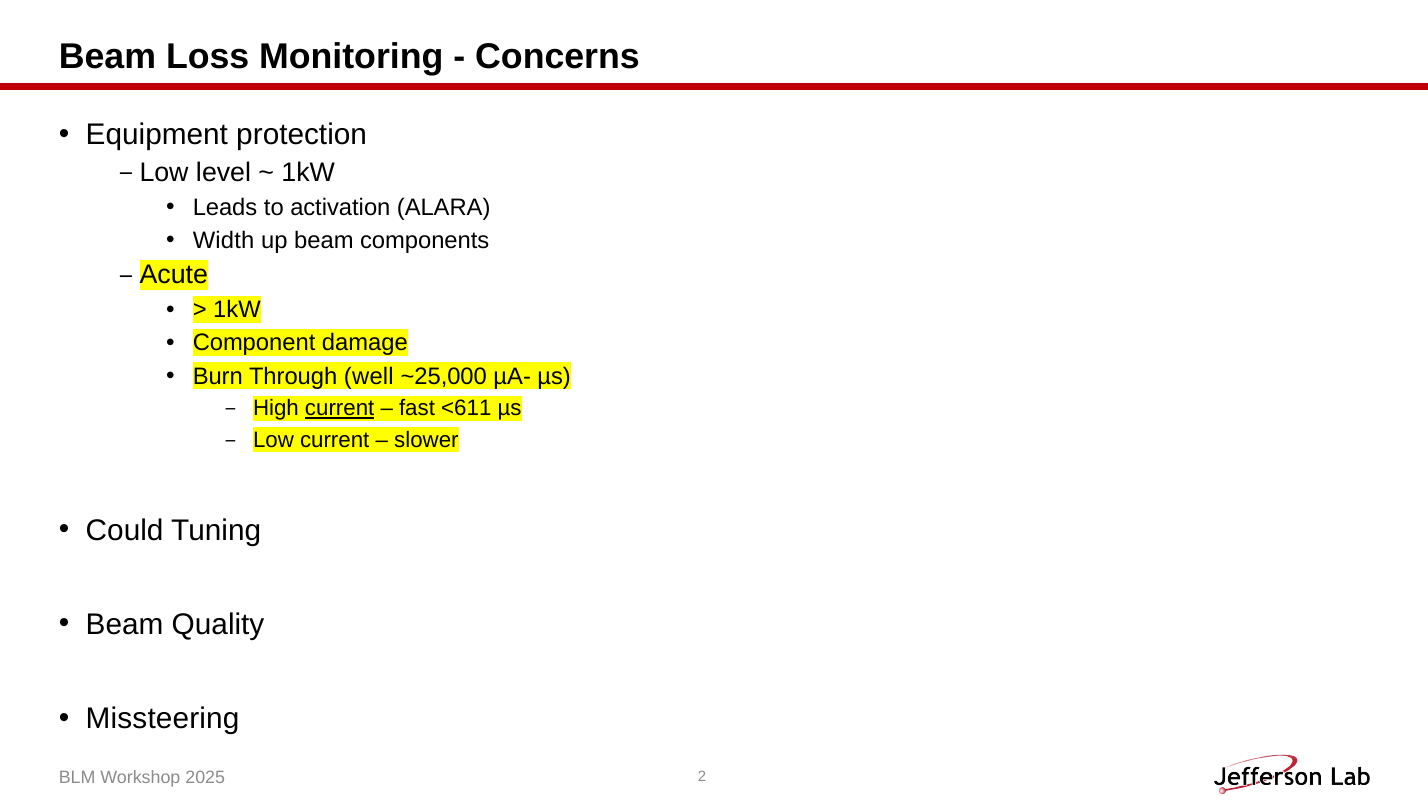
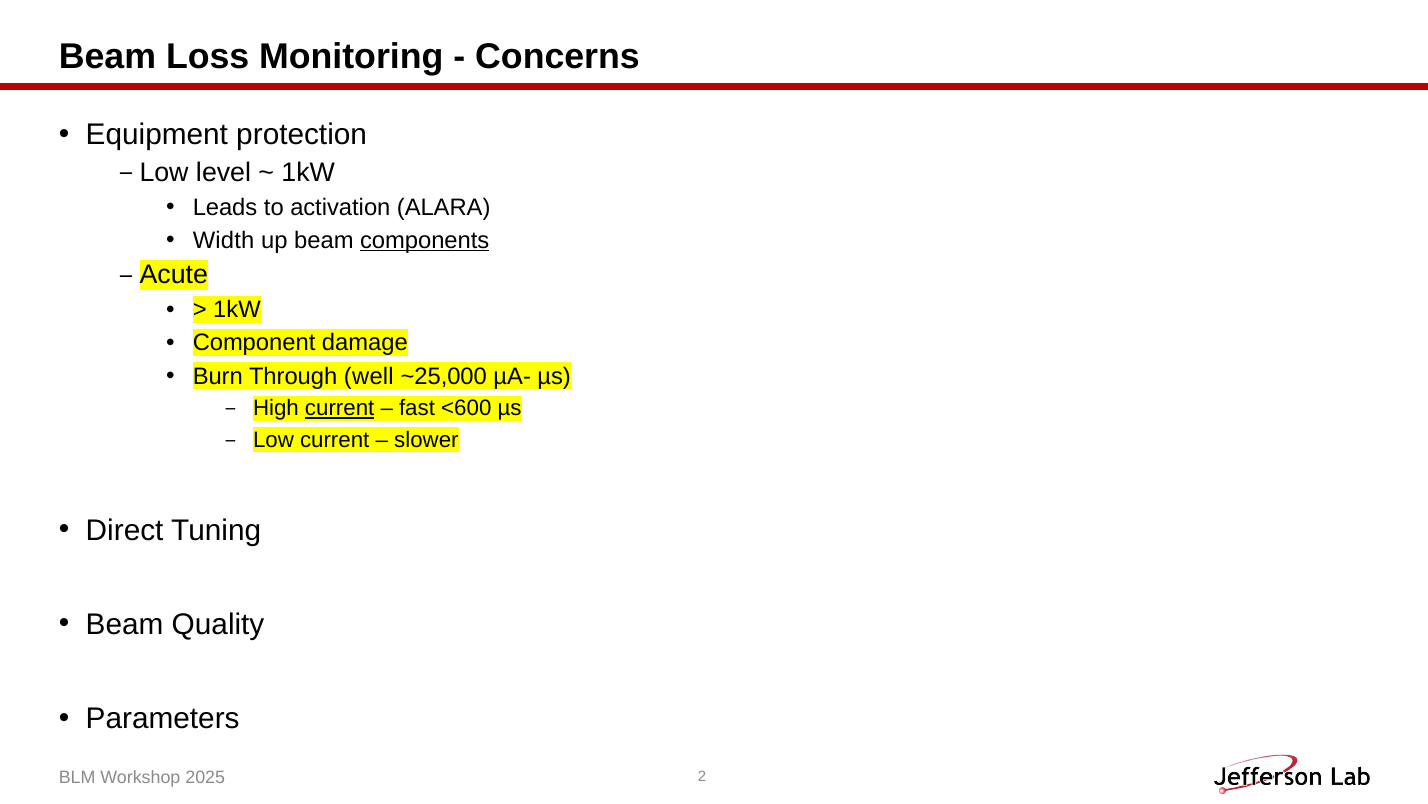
components underline: none -> present
<611: <611 -> <600
Could: Could -> Direct
Missteering: Missteering -> Parameters
